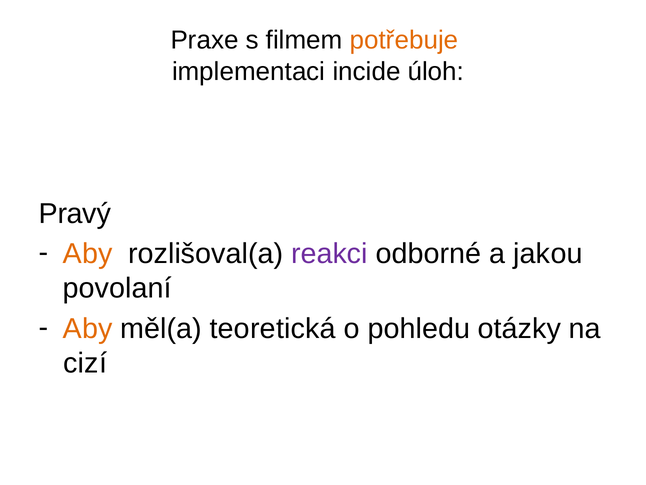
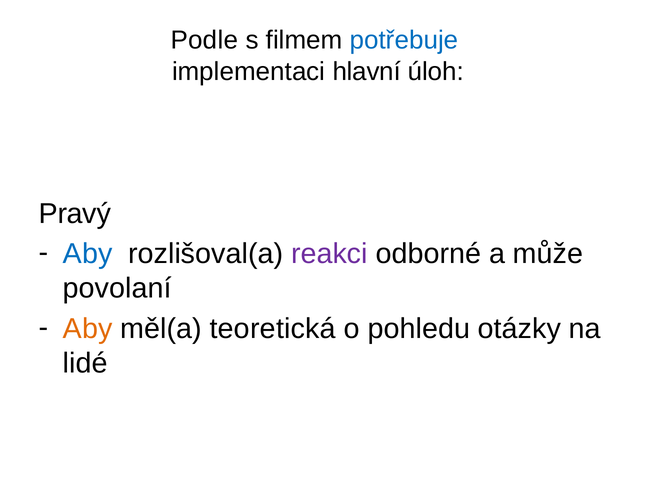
Praxe: Praxe -> Podle
potřebuje colour: orange -> blue
incide: incide -> hlavní
Aby at (88, 254) colour: orange -> blue
jakou: jakou -> může
cizí: cizí -> lidé
